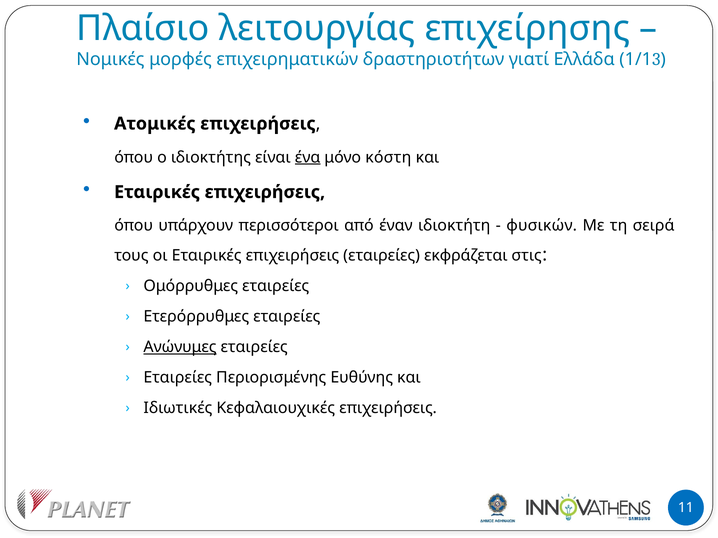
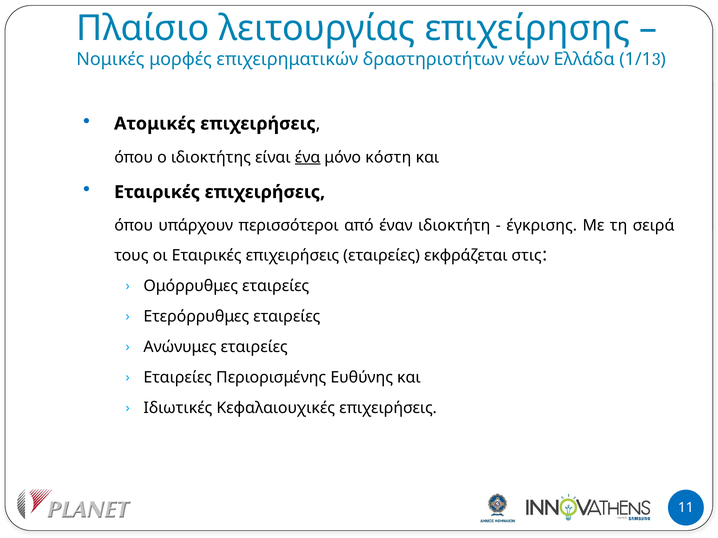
γιατί: γιατί -> νέων
φυσικών: φυσικών -> έγκρισης
Ανώνυμες underline: present -> none
